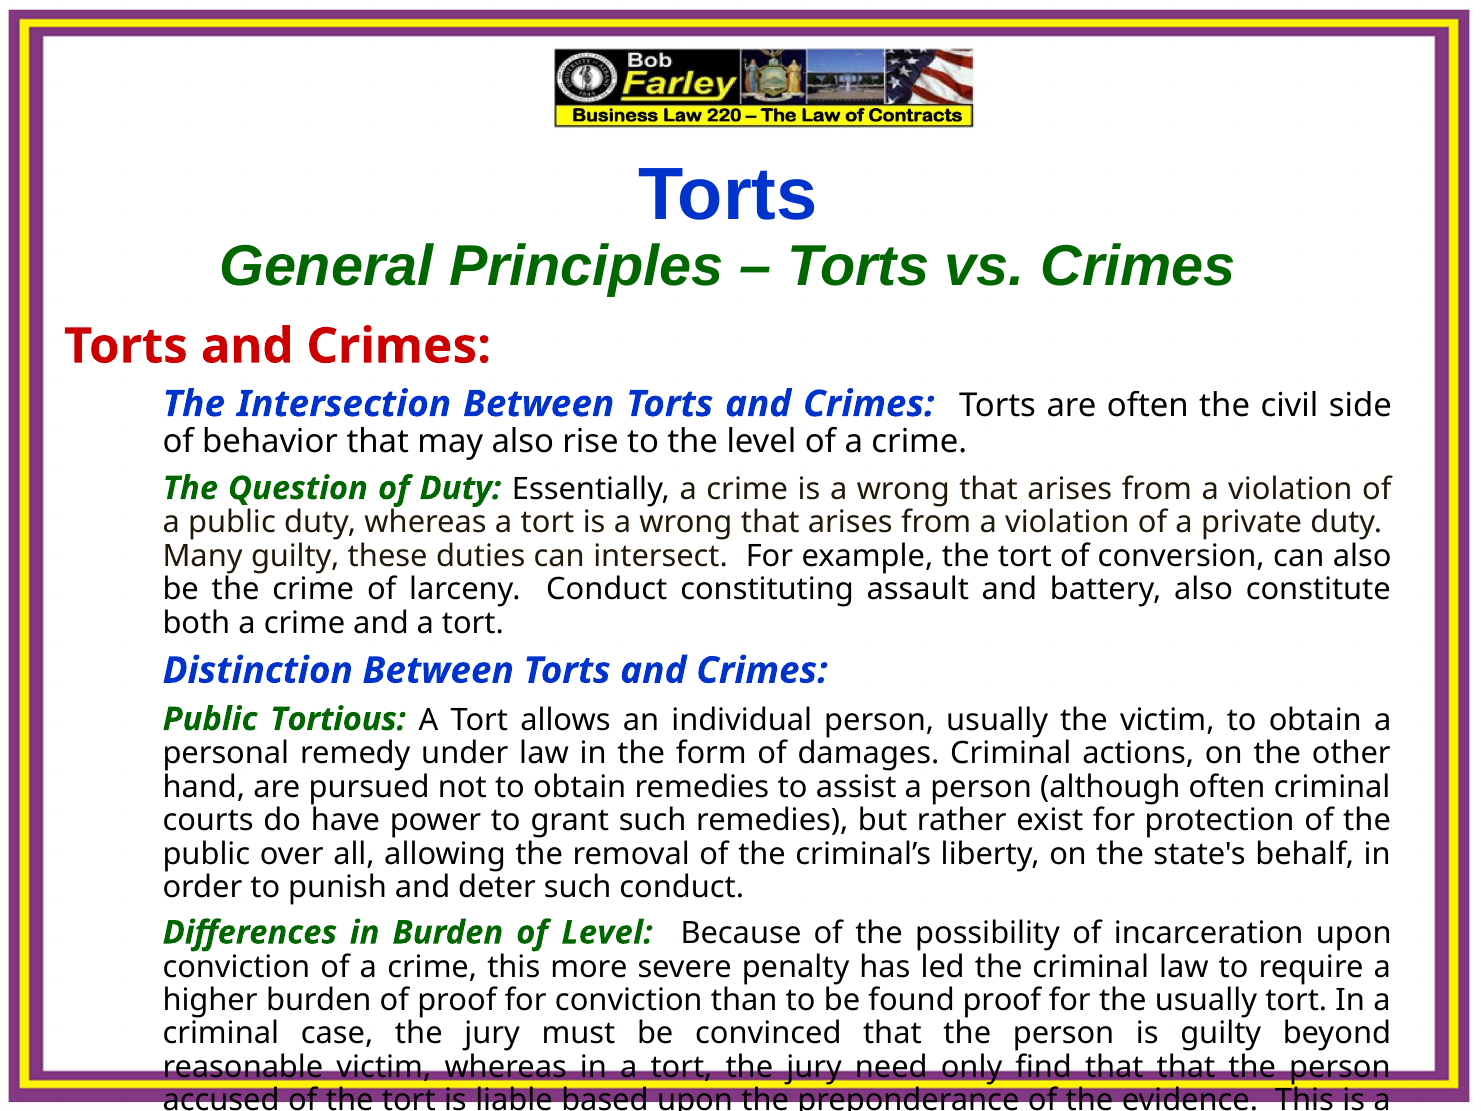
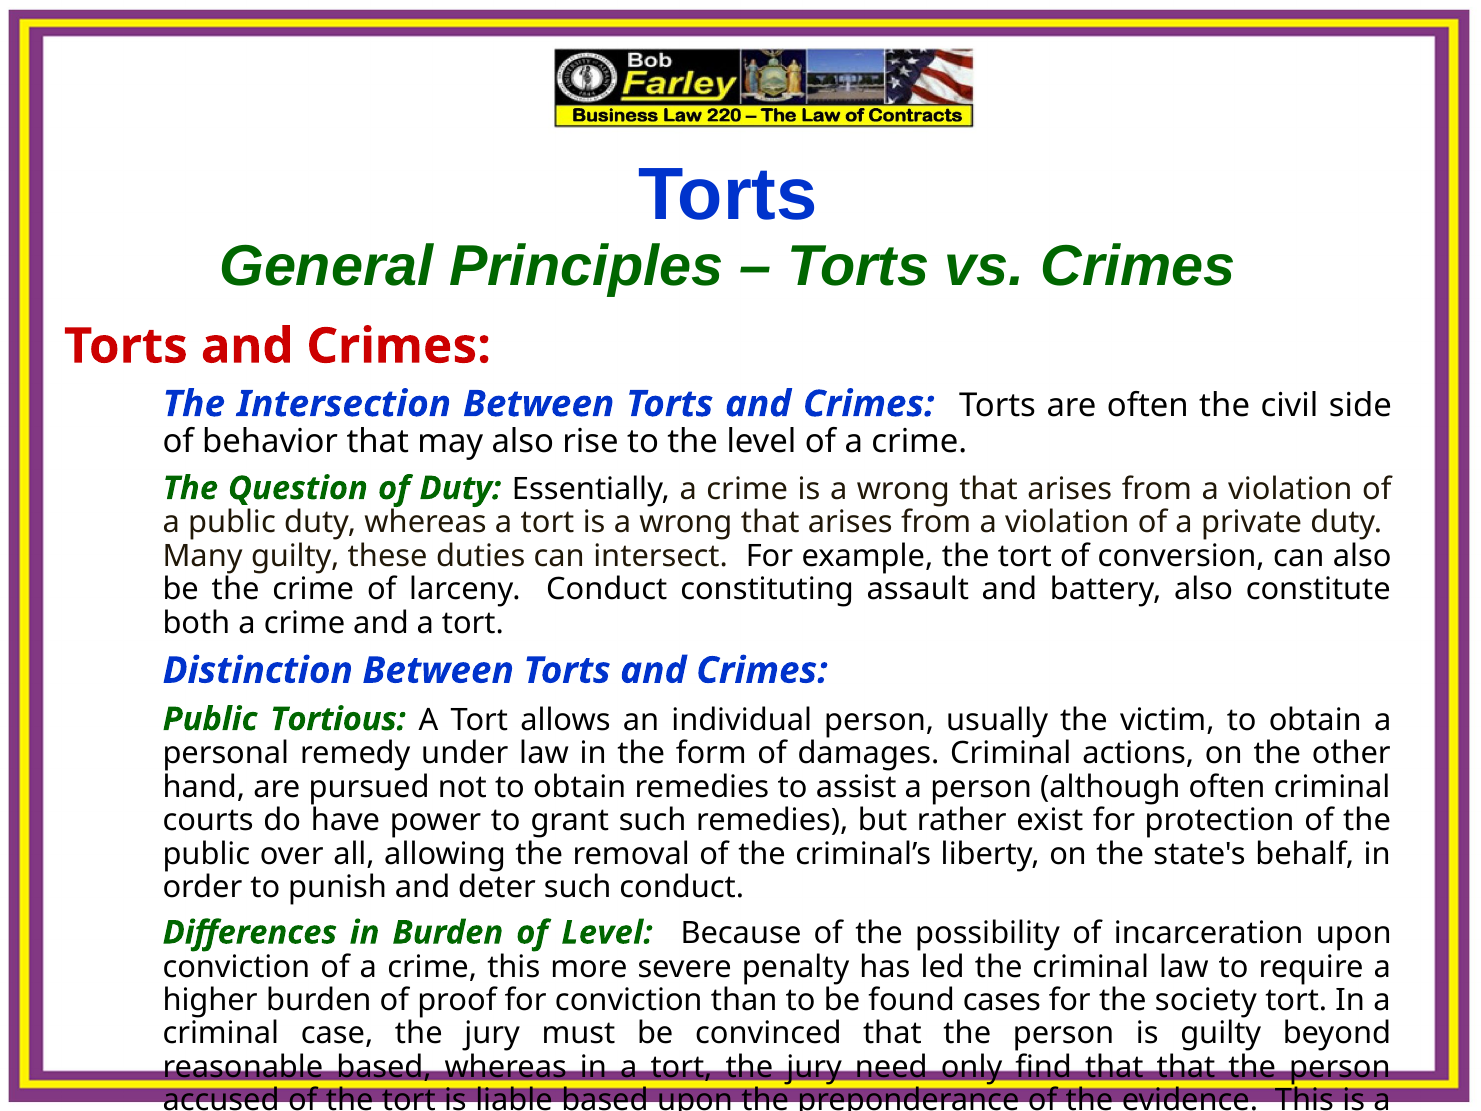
found proof: proof -> cases
the usually: usually -> society
reasonable victim: victim -> based
